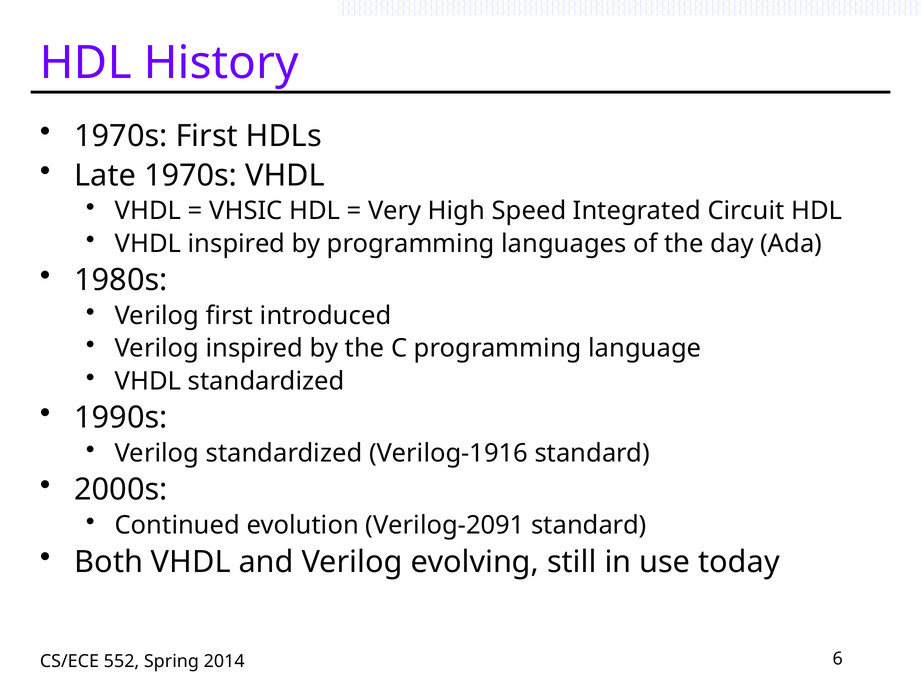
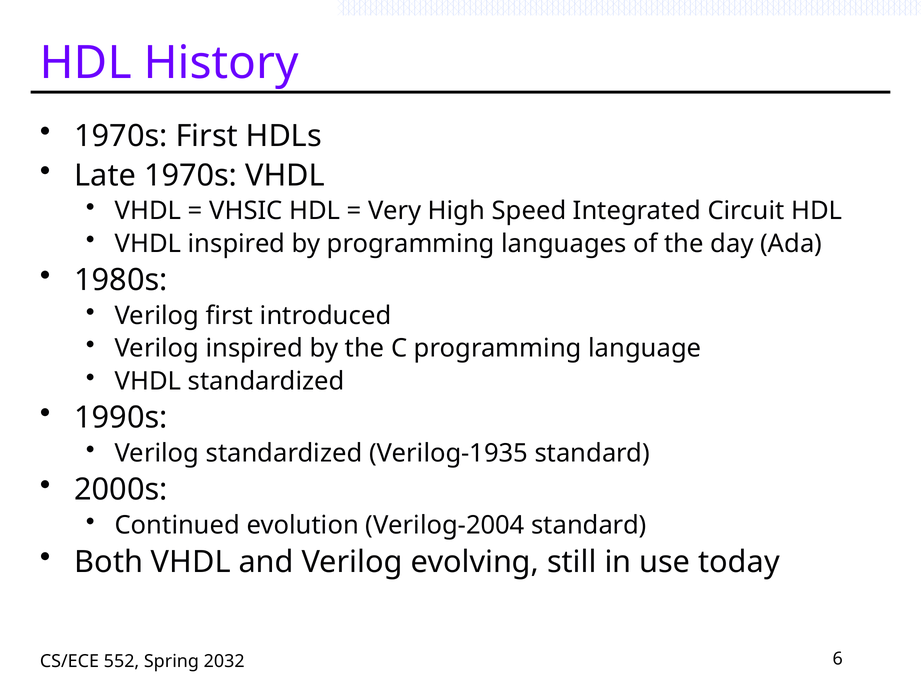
Verilog-1916: Verilog-1916 -> Verilog-1935
Verilog-2091: Verilog-2091 -> Verilog-2004
2014: 2014 -> 2032
